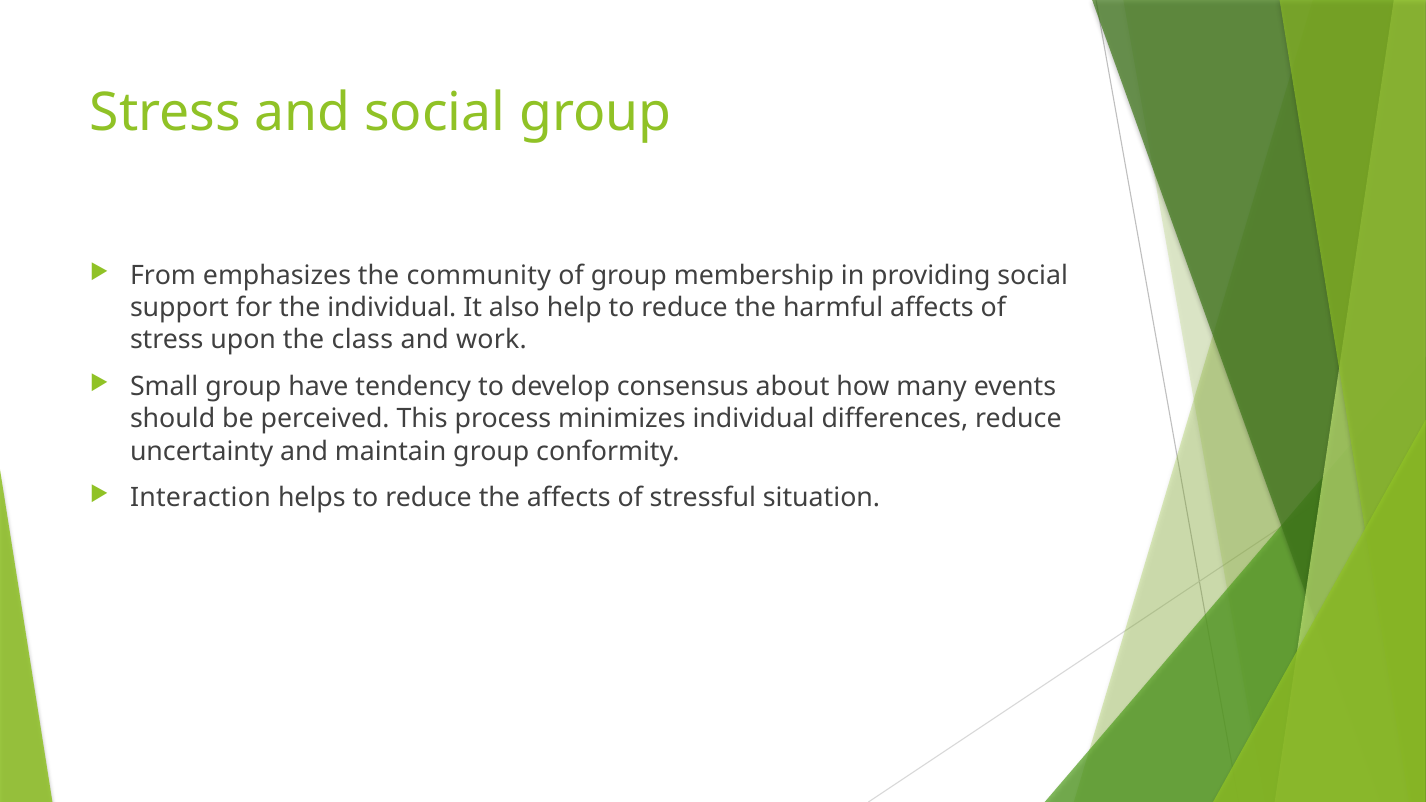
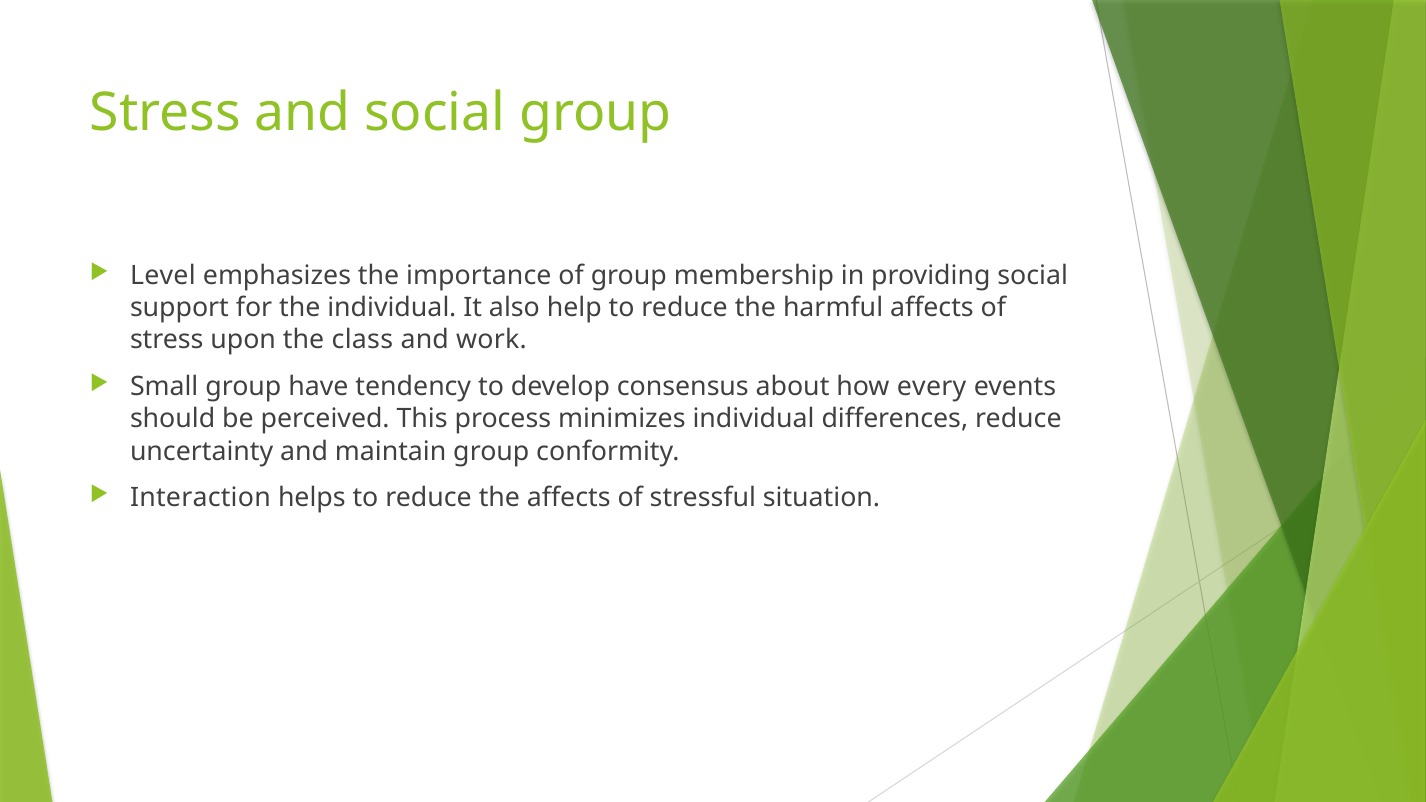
From: From -> Level
community: community -> importance
many: many -> every
